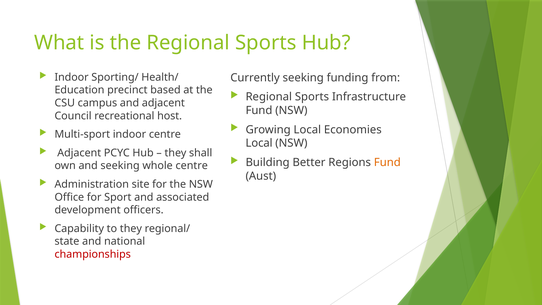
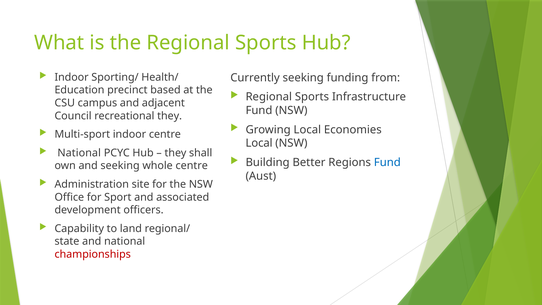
recreational host: host -> they
Adjacent at (79, 153): Adjacent -> National
Fund at (387, 162) colour: orange -> blue
to they: they -> land
